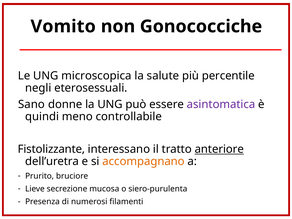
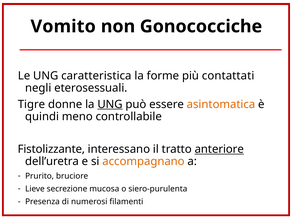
microscopica: microscopica -> caratteristica
salute: salute -> forme
percentile: percentile -> contattati
Sano: Sano -> Tigre
UNG at (110, 104) underline: none -> present
asintomatica colour: purple -> orange
